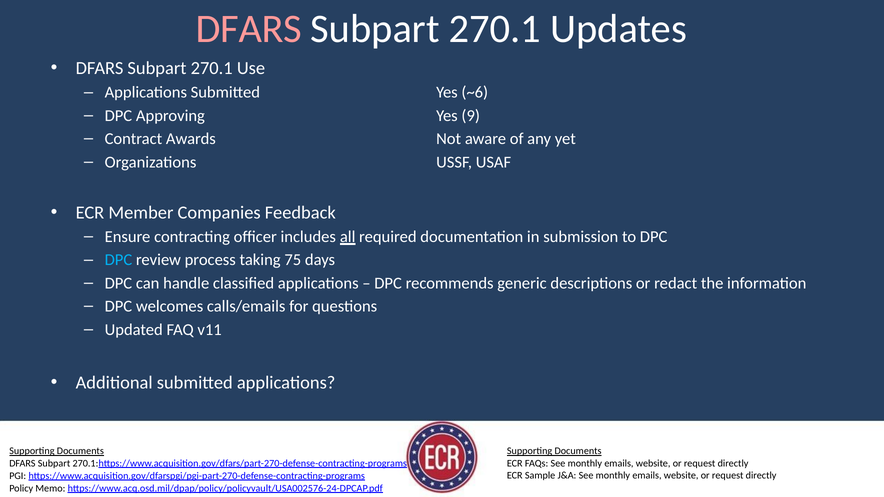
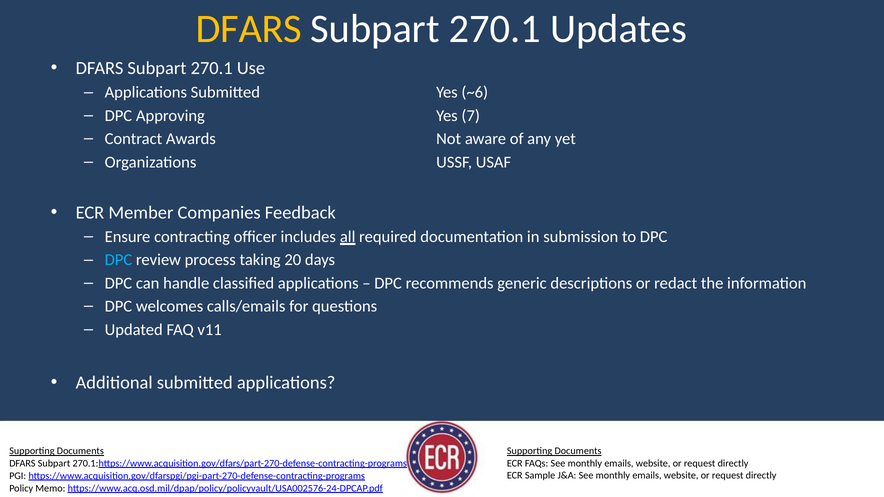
DFARS at (249, 29) colour: pink -> yellow
9: 9 -> 7
75: 75 -> 20
